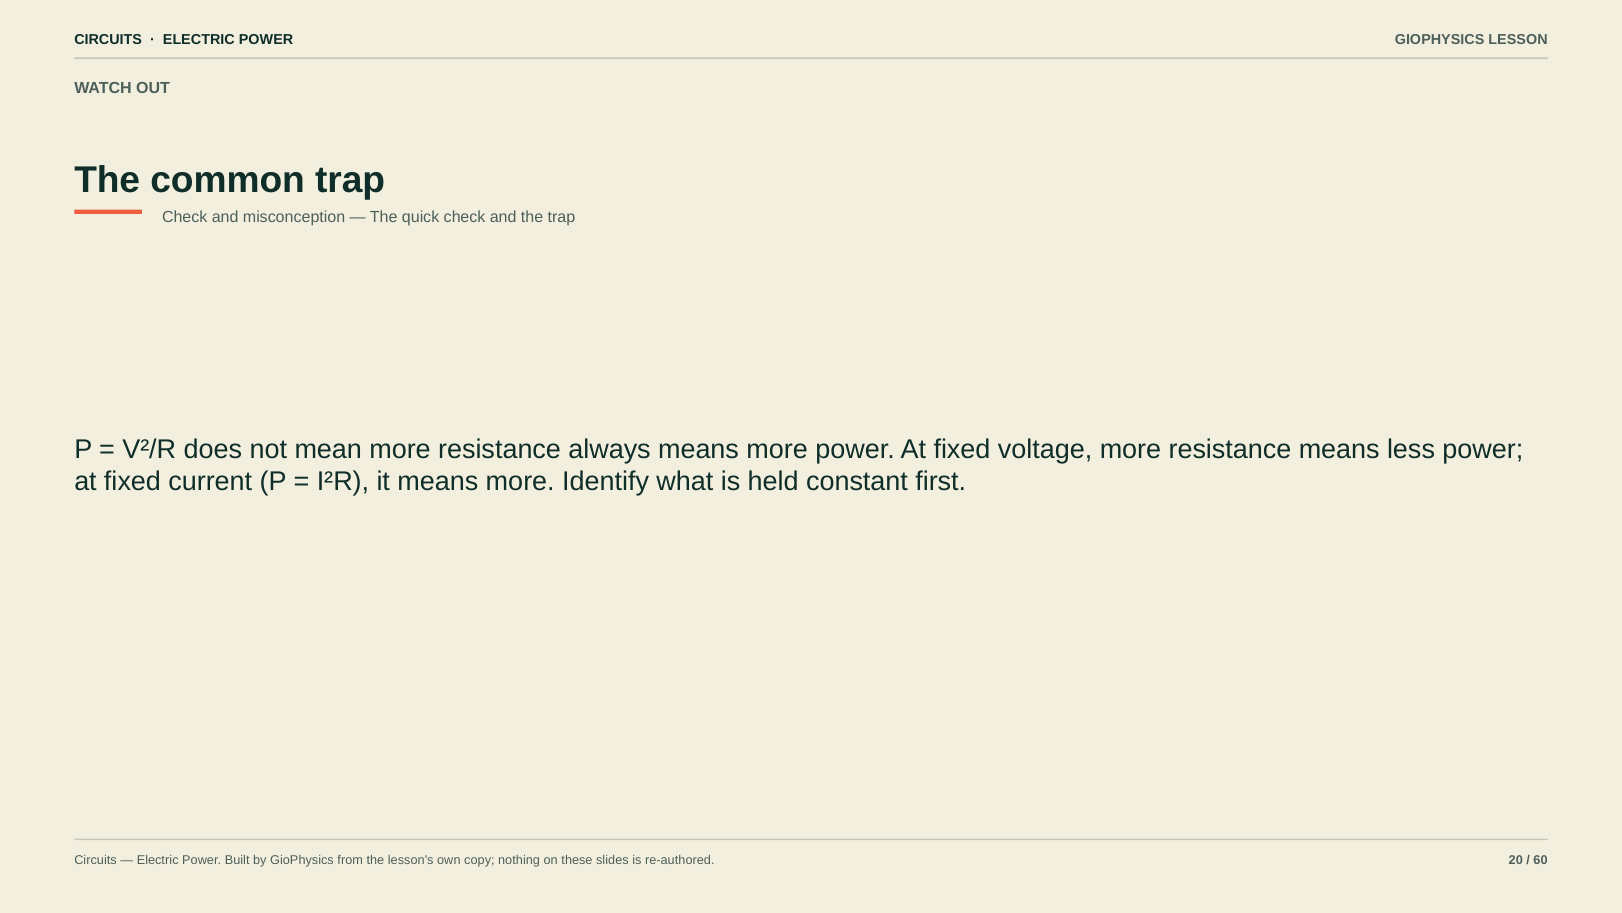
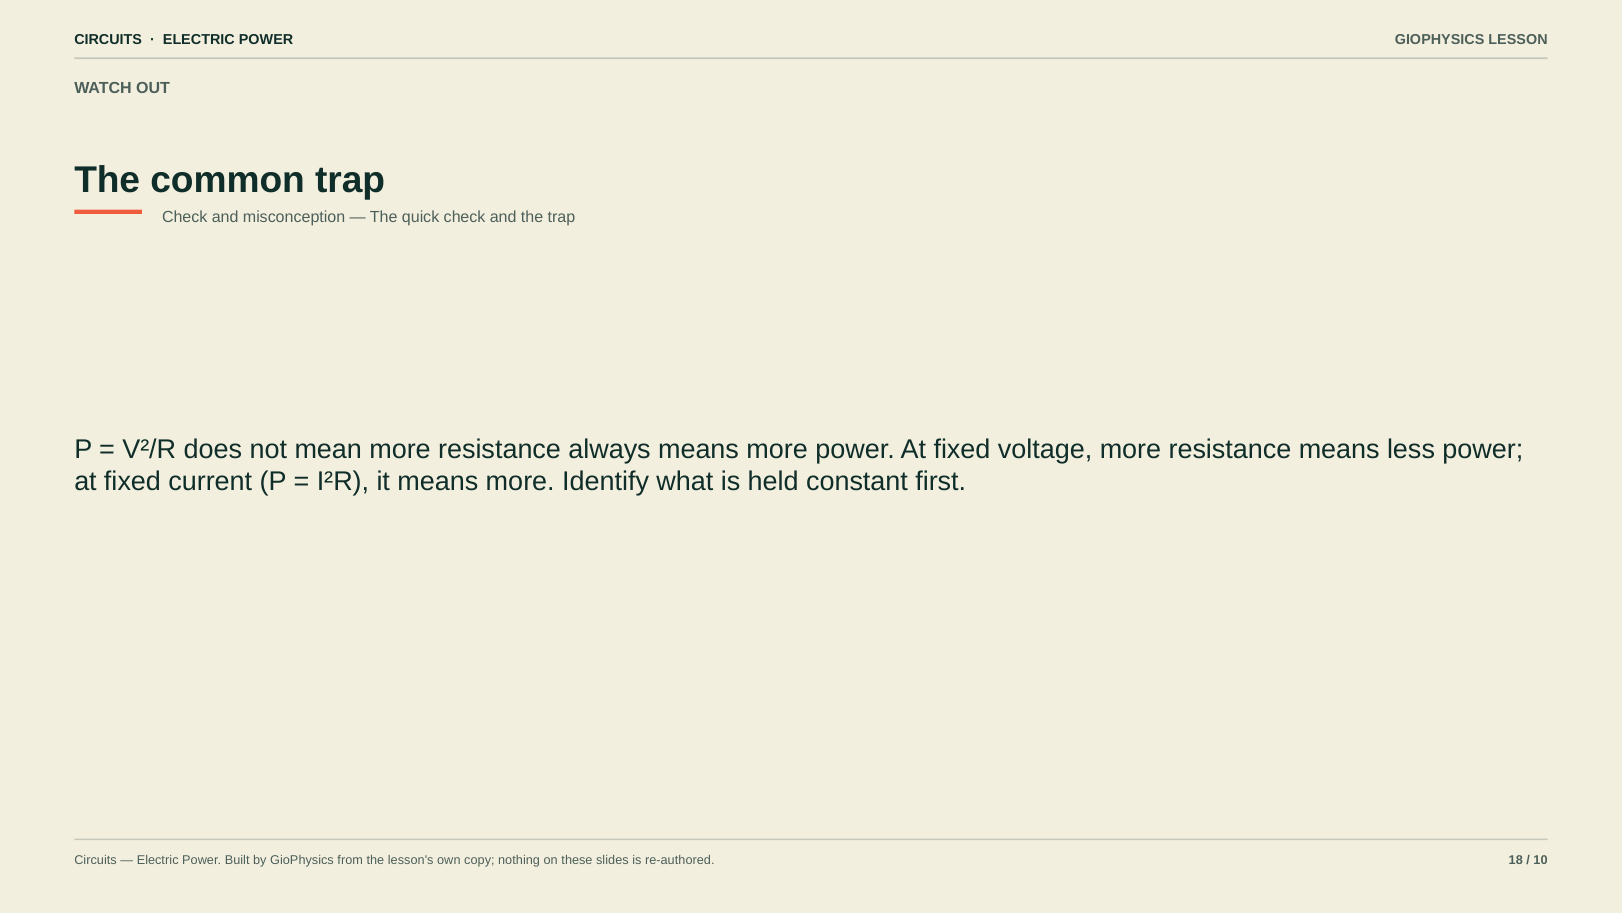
20: 20 -> 18
60: 60 -> 10
